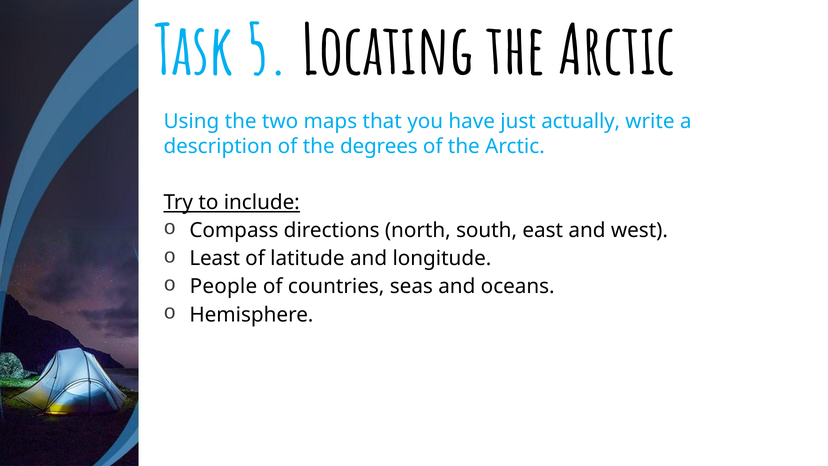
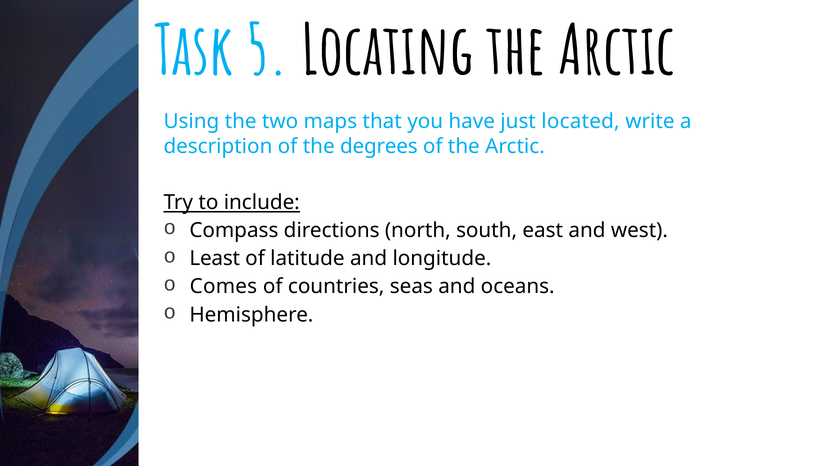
actually: actually -> located
People: People -> Comes
